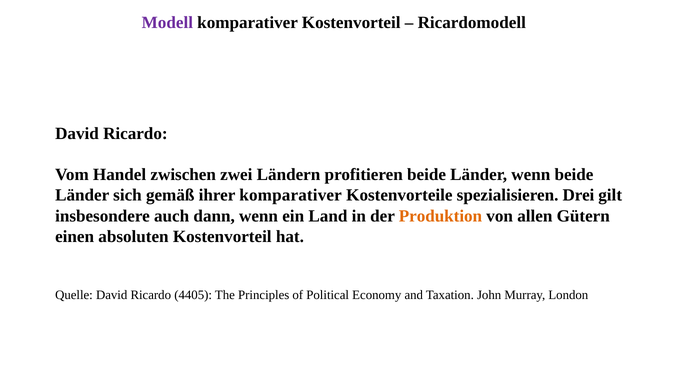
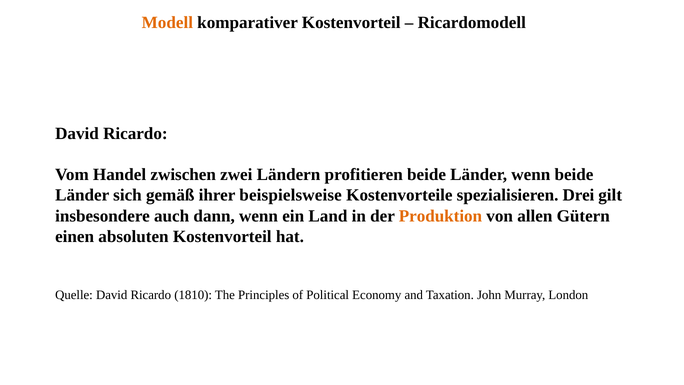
Modell colour: purple -> orange
ihrer komparativer: komparativer -> beispielsweise
4405: 4405 -> 1810
